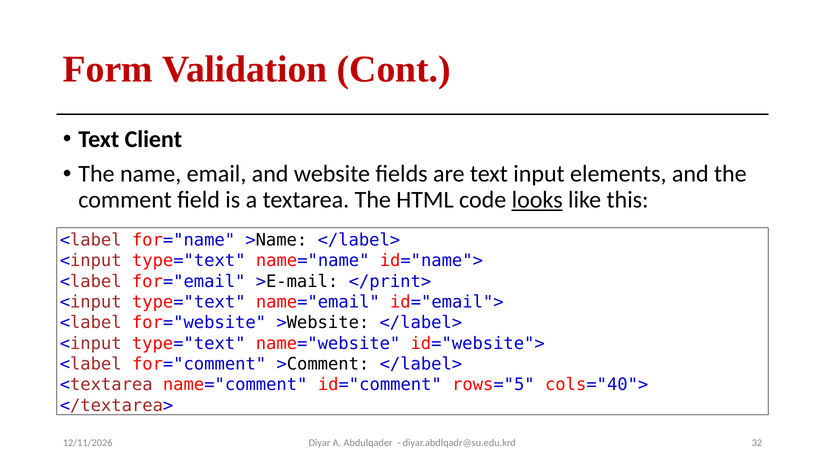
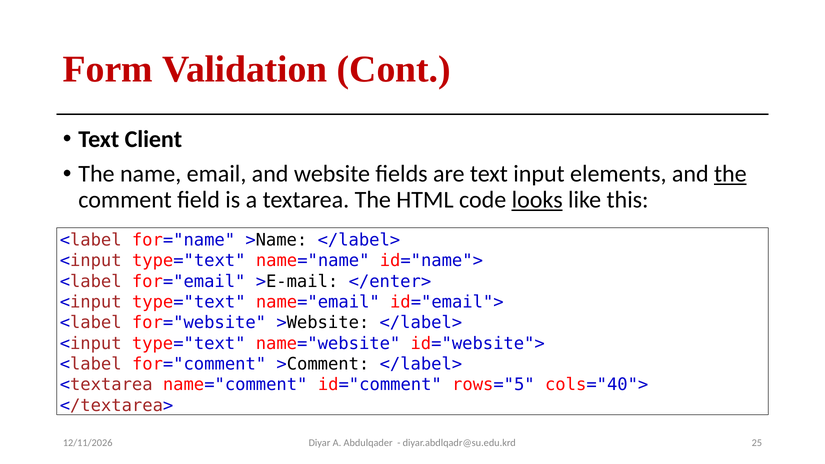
the at (730, 174) underline: none -> present
</print>: </print> -> </enter>
32: 32 -> 25
